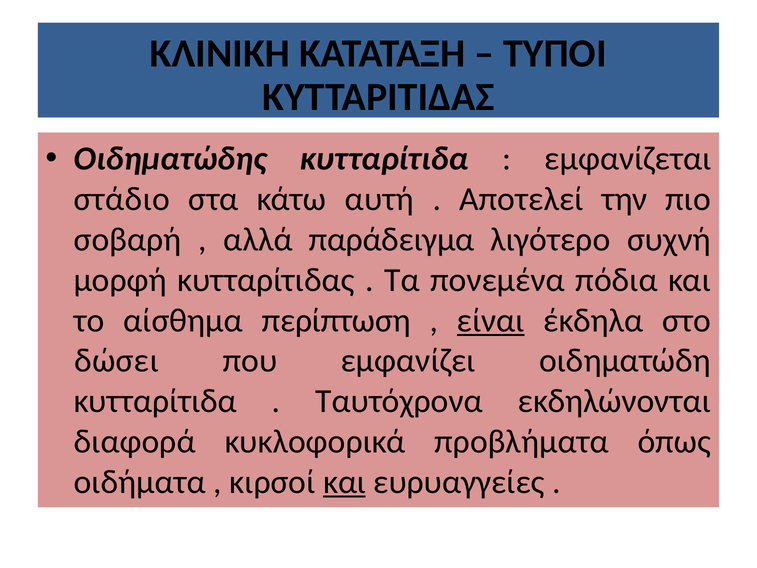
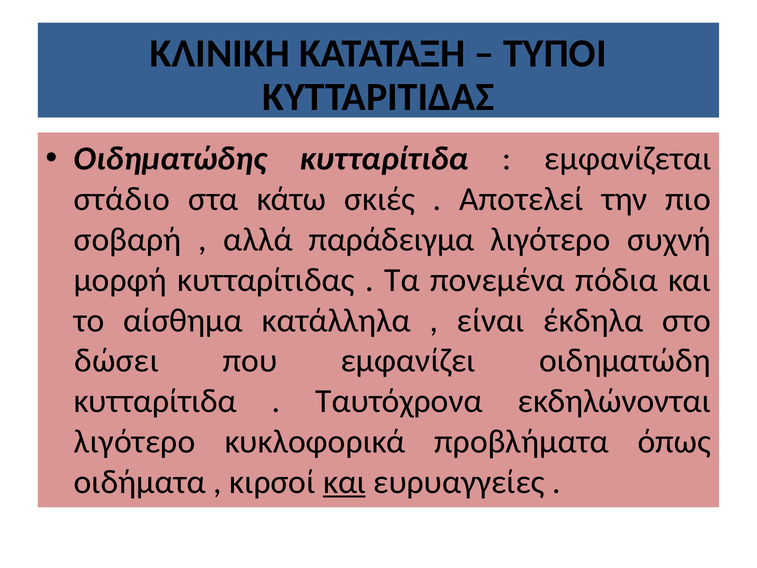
αυτή: αυτή -> σκιές
περίπτωση: περίπτωση -> κατάλληλα
είναι underline: present -> none
διαφορά at (135, 441): διαφορά -> λιγότερο
